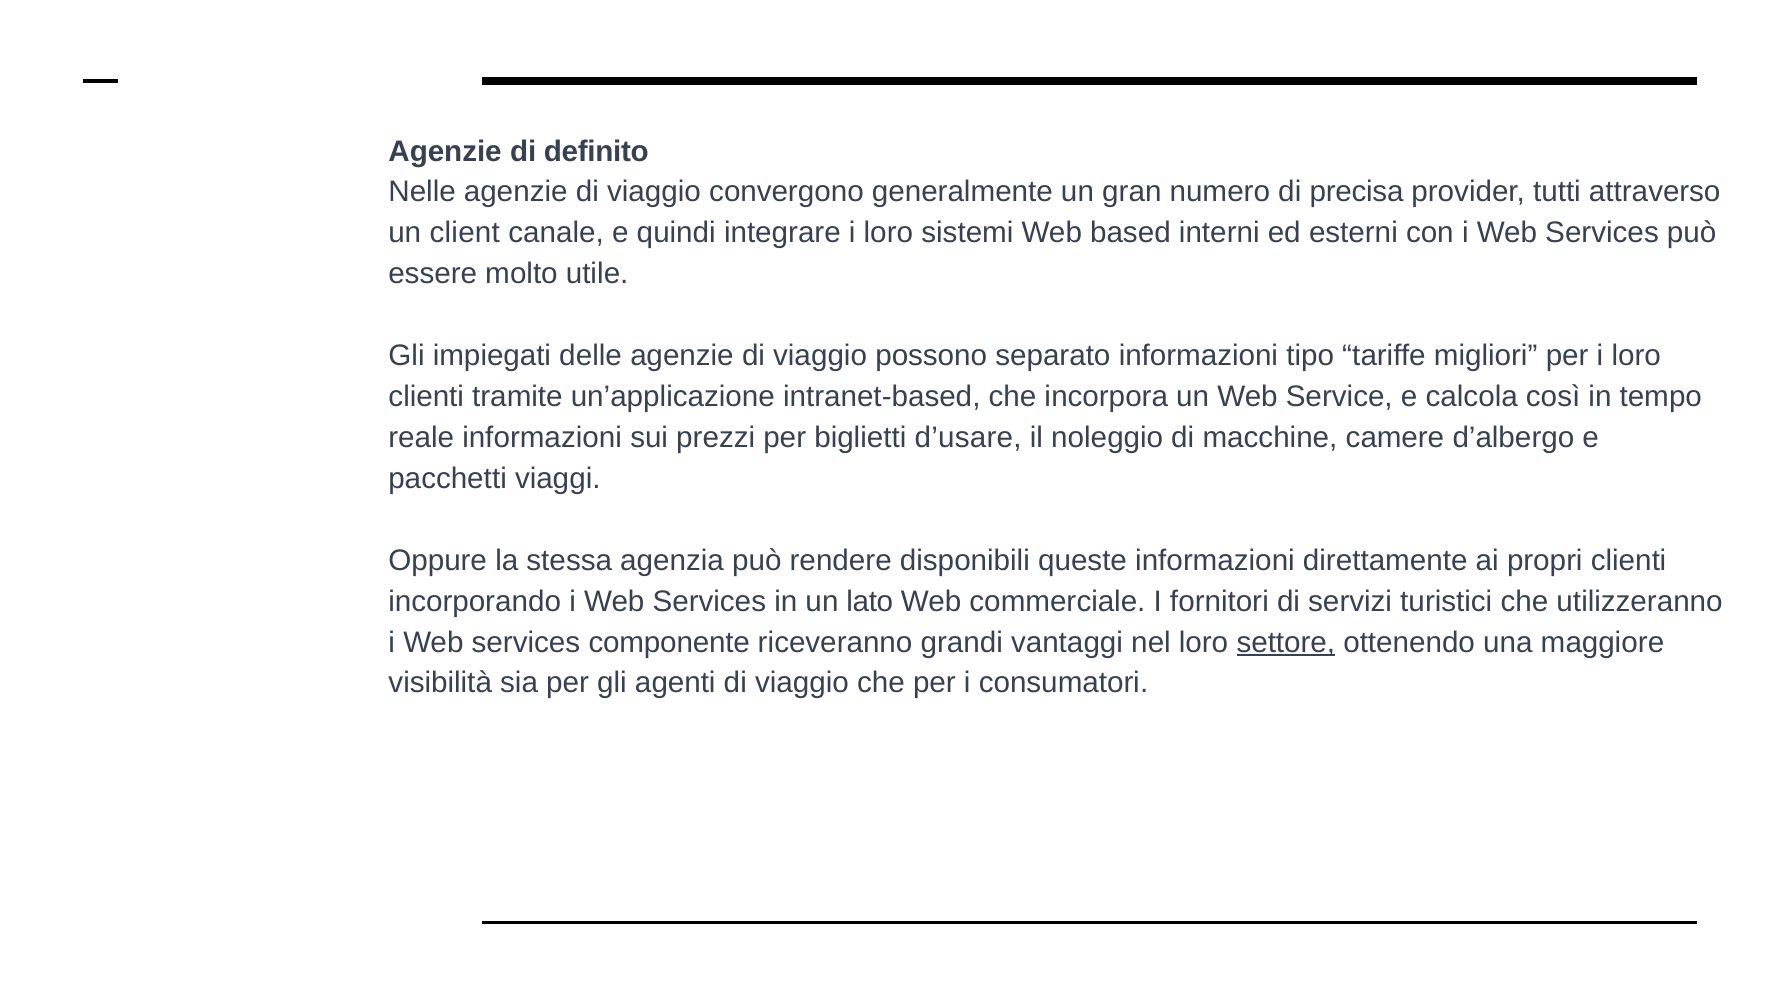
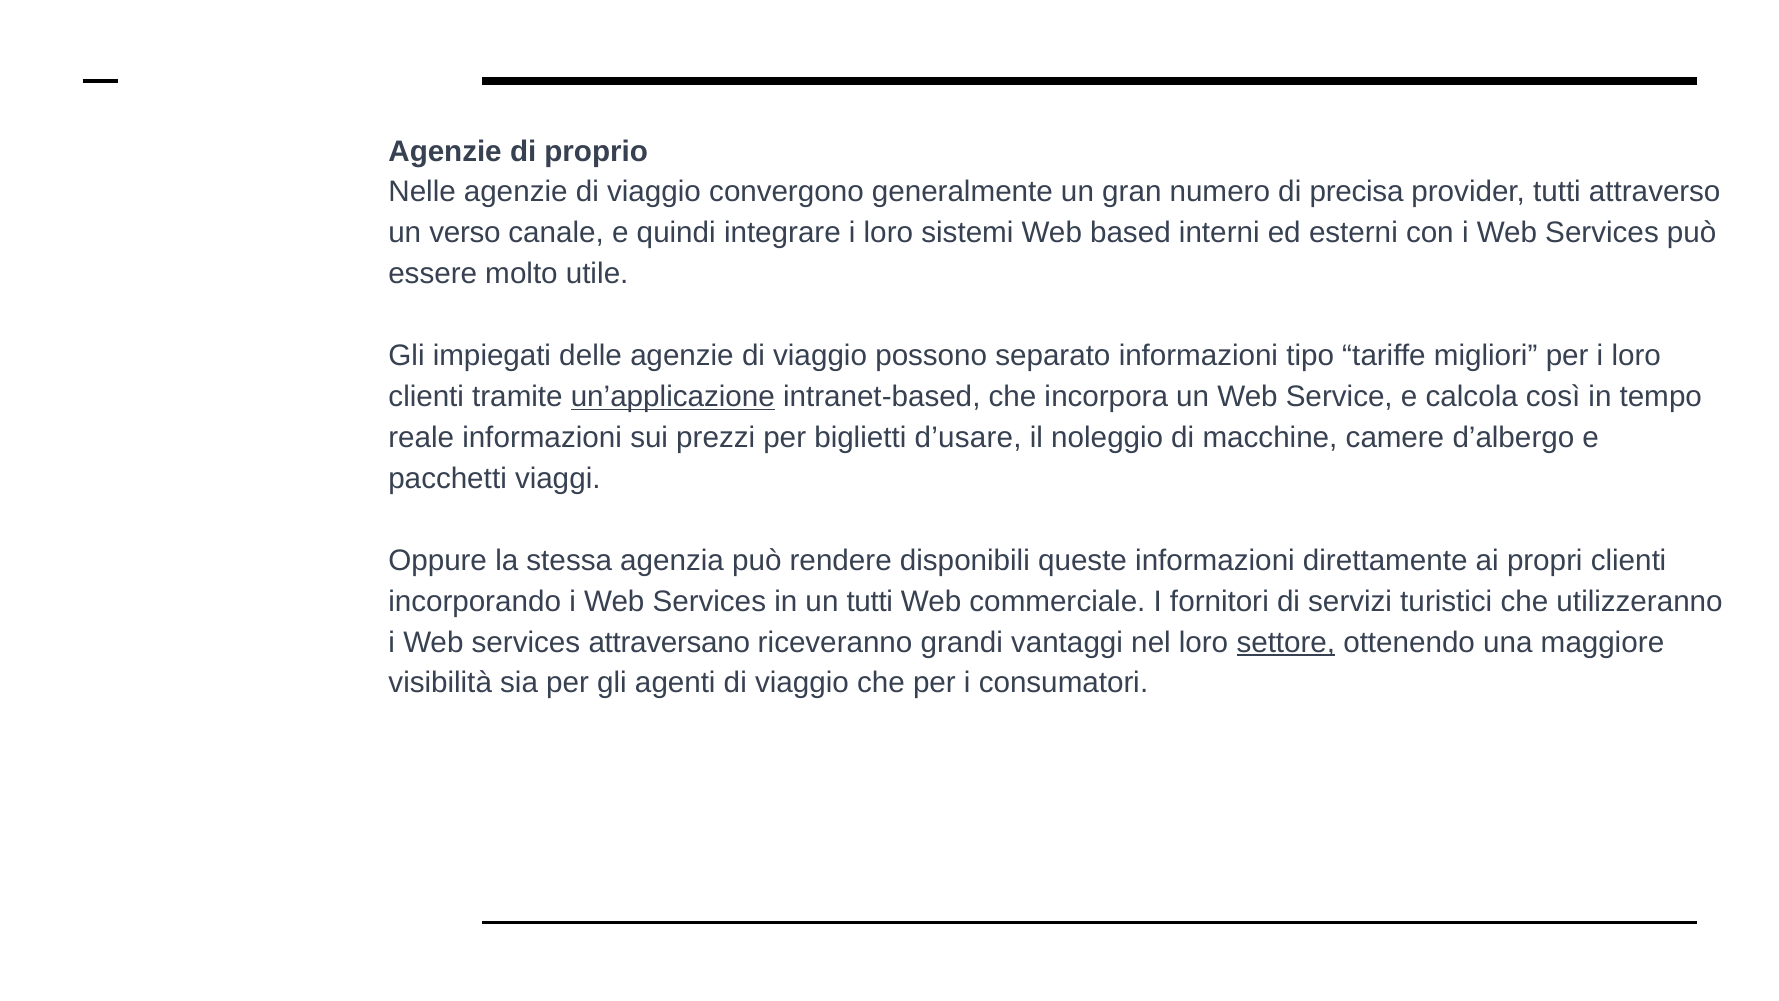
definito: definito -> proprio
client: client -> verso
un’applicazione underline: none -> present
un lato: lato -> tutti
componente: componente -> attraversano
